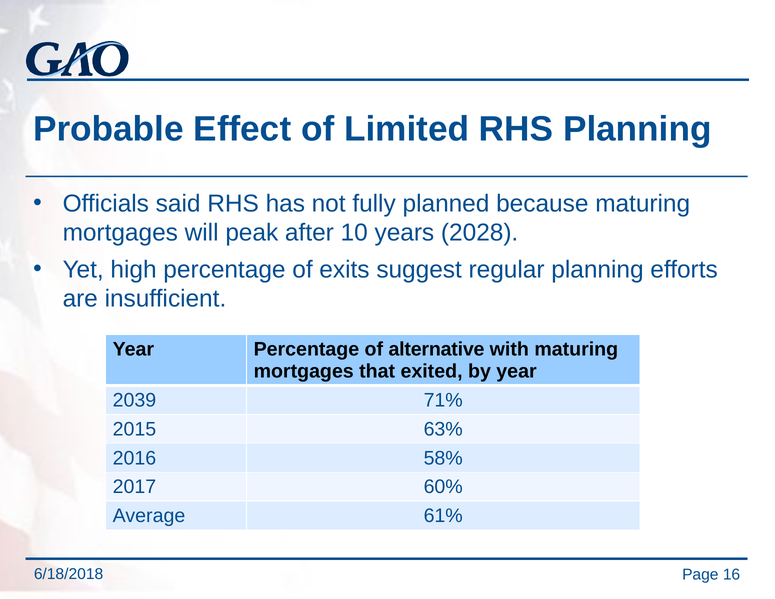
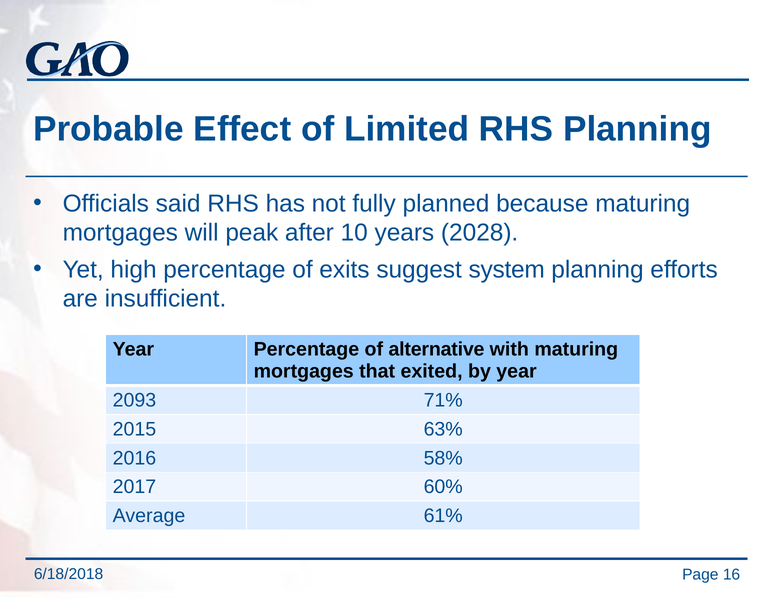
regular: regular -> system
2039: 2039 -> 2093
